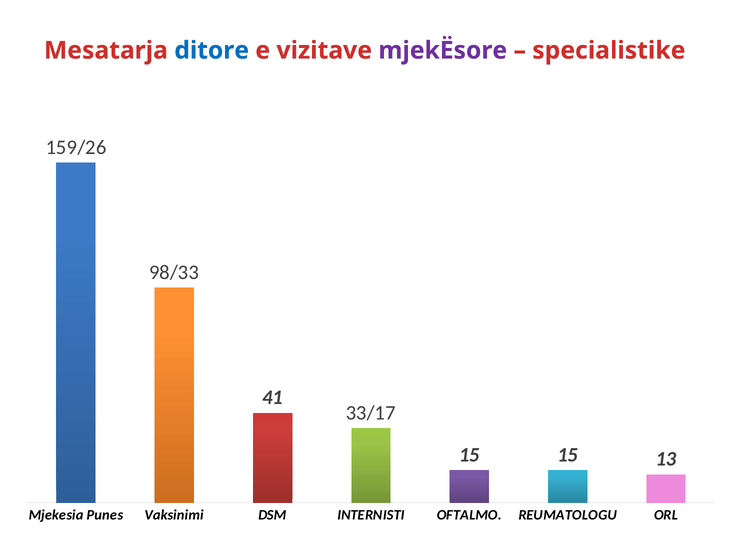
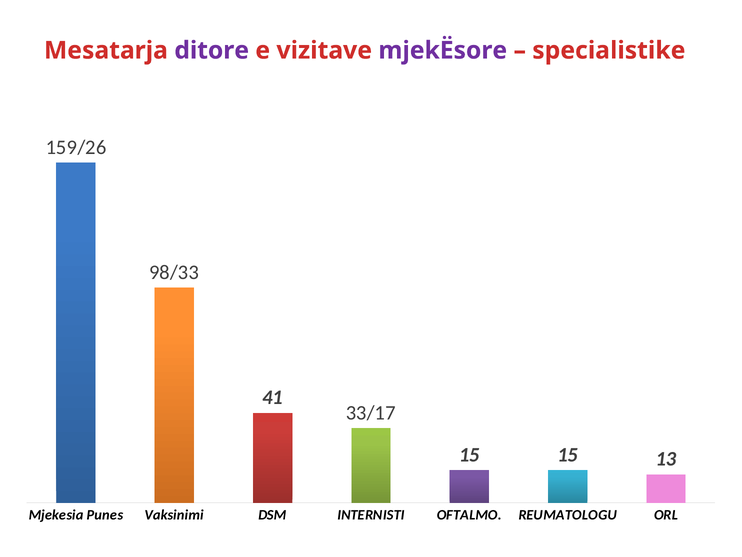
ditore colour: blue -> purple
